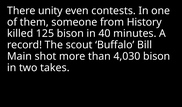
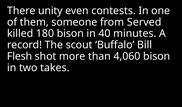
History: History -> Served
125: 125 -> 180
Main: Main -> Flesh
4,030: 4,030 -> 4,060
